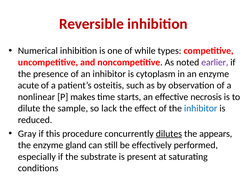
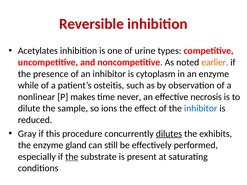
Numerical: Numerical -> Acetylates
while: while -> urine
earlier colour: purple -> orange
acute: acute -> while
starts: starts -> never
lack: lack -> ions
appears: appears -> exhibits
the at (72, 157) underline: none -> present
